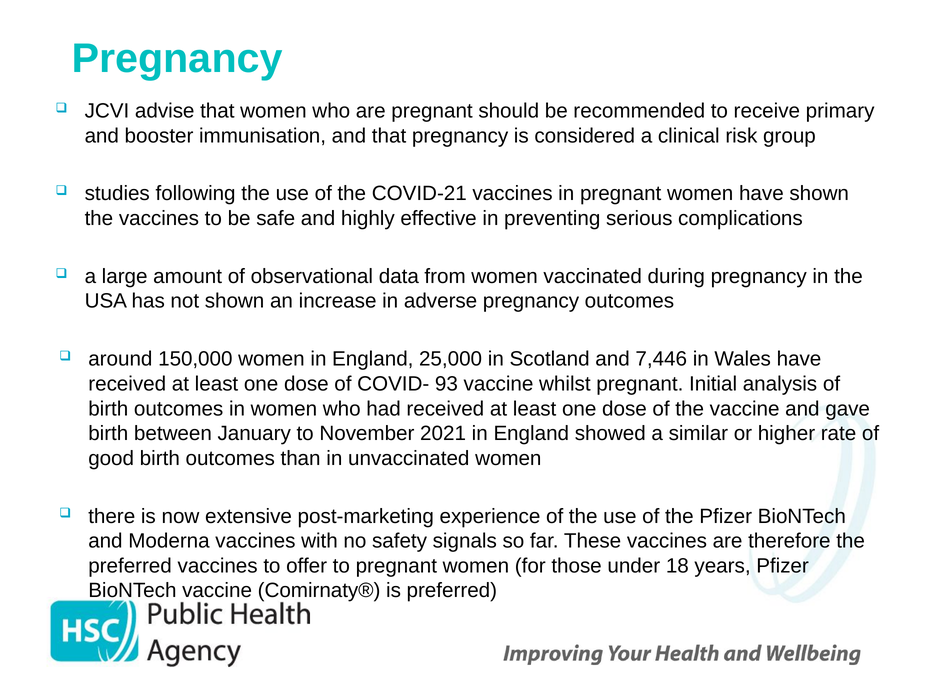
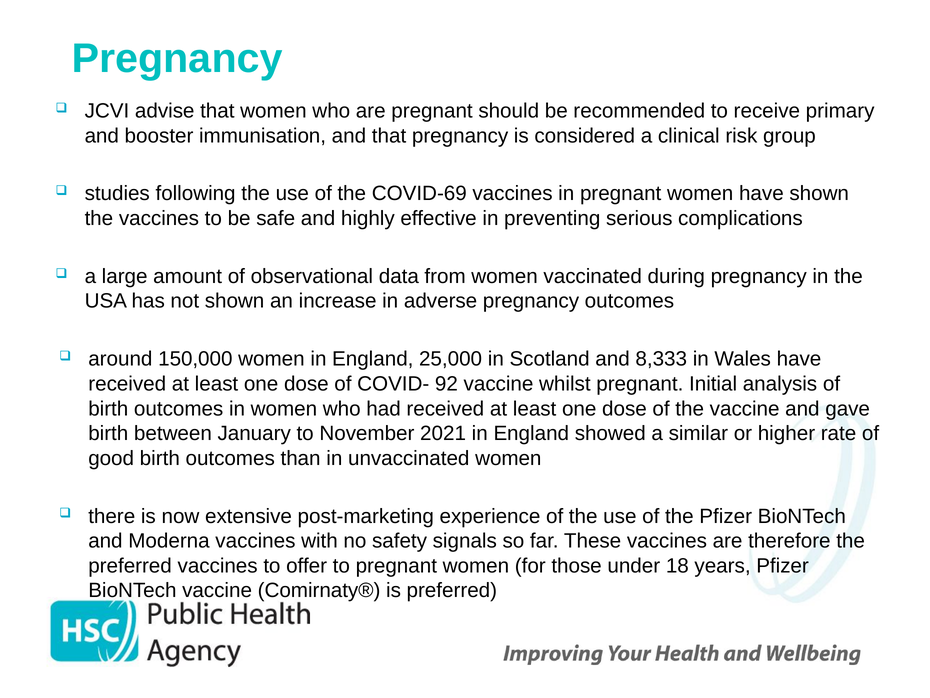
COVID-21: COVID-21 -> COVID-69
7,446: 7,446 -> 8,333
93: 93 -> 92
